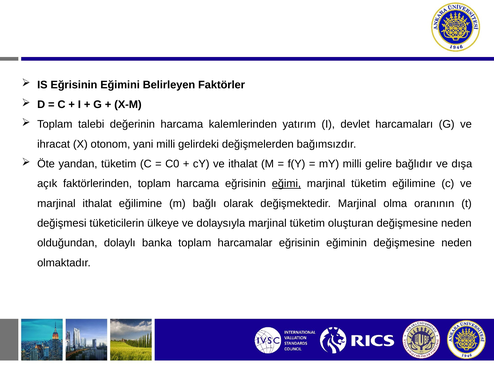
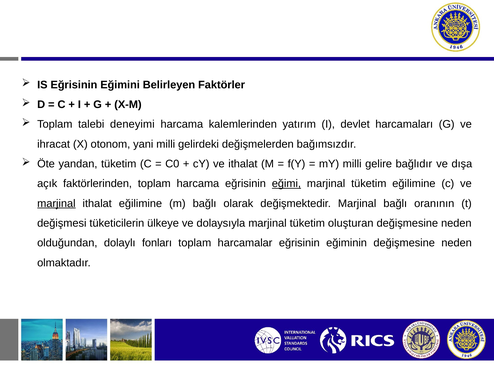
değerinin: değerinin -> deneyimi
marjinal at (56, 203) underline: none -> present
Marjinal olma: olma -> bağlı
banka: banka -> fonları
